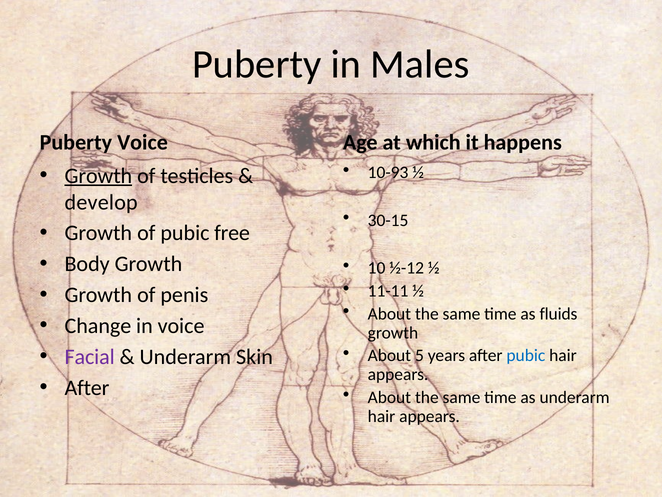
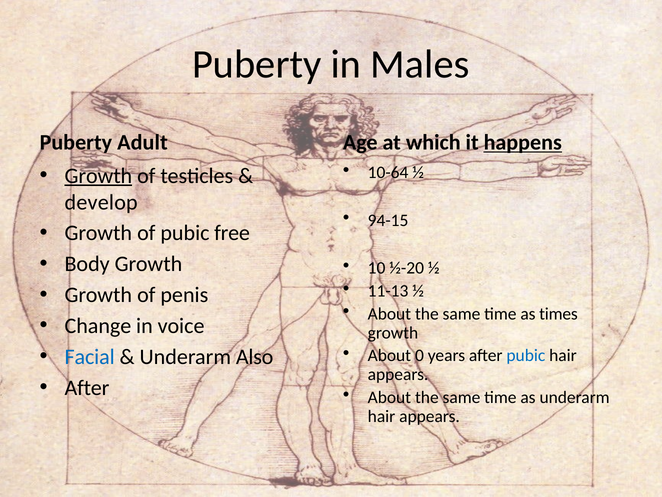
Puberty Voice: Voice -> Adult
happens underline: none -> present
10-93: 10-93 -> 10-64
30-15: 30-15 -> 94-15
½-12: ½-12 -> ½-20
11-11: 11-11 -> 11-13
fluids: fluids -> times
5: 5 -> 0
Facial colour: purple -> blue
Skin: Skin -> Also
